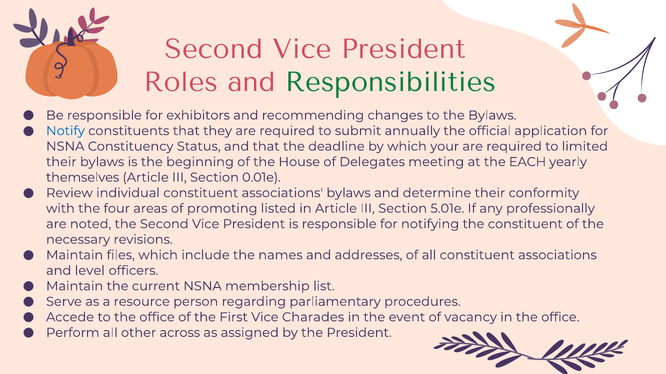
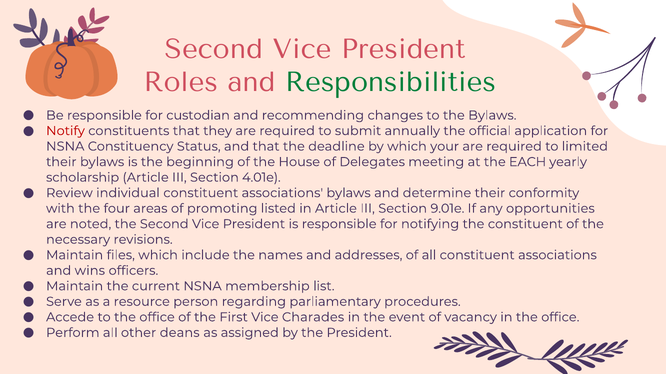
exhibitors: exhibitors -> custodian
Notify colour: blue -> red
themselves: themselves -> scholarship
0.01e: 0.01e -> 4.01e
5.01e: 5.01e -> 9.01e
professionally: professionally -> opportunities
level: level -> wins
across: across -> deans
